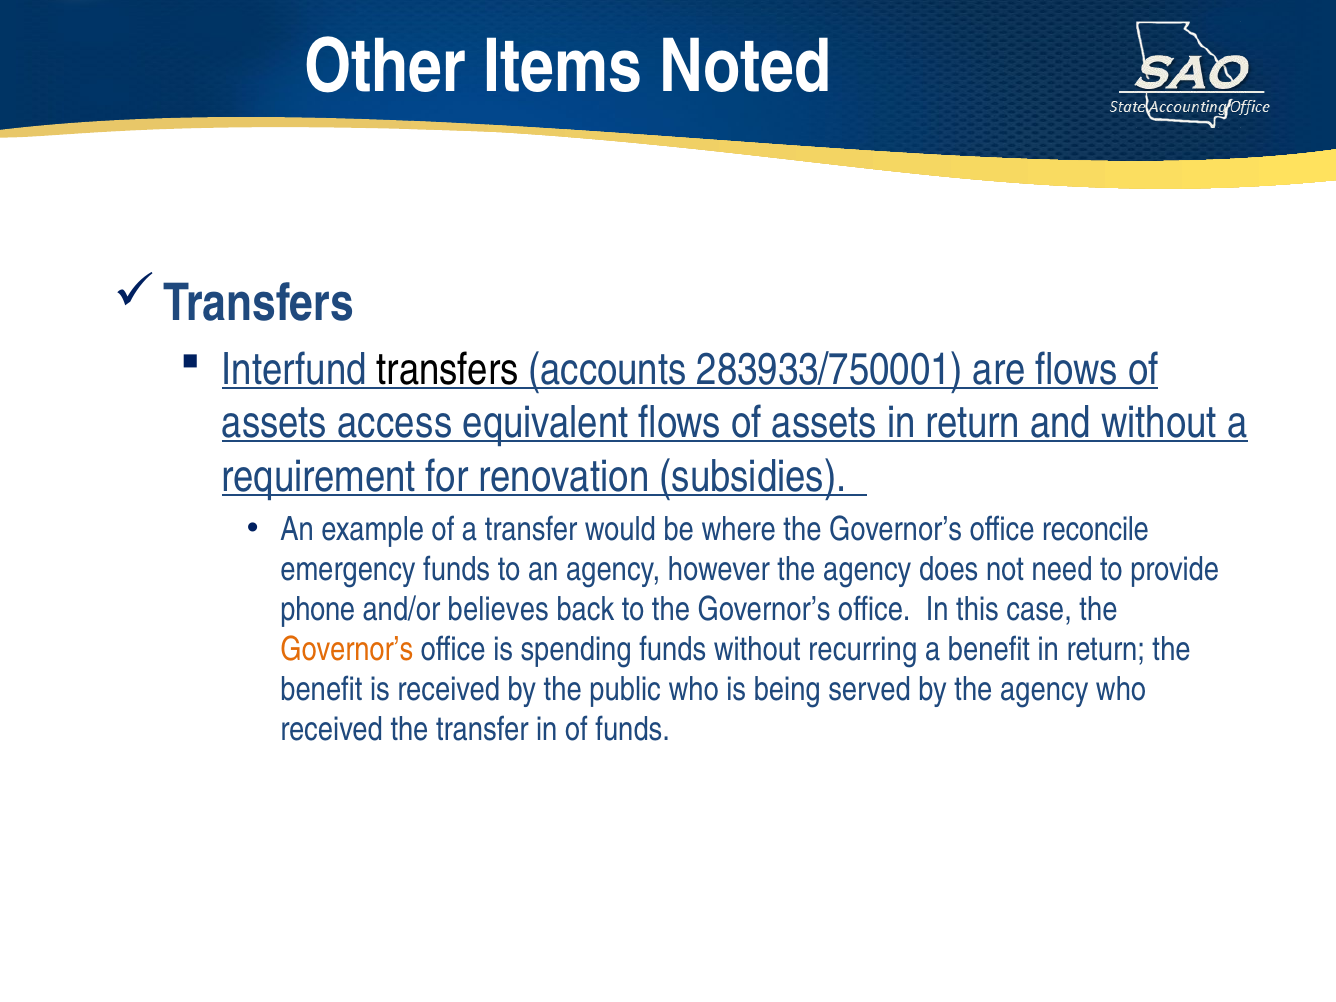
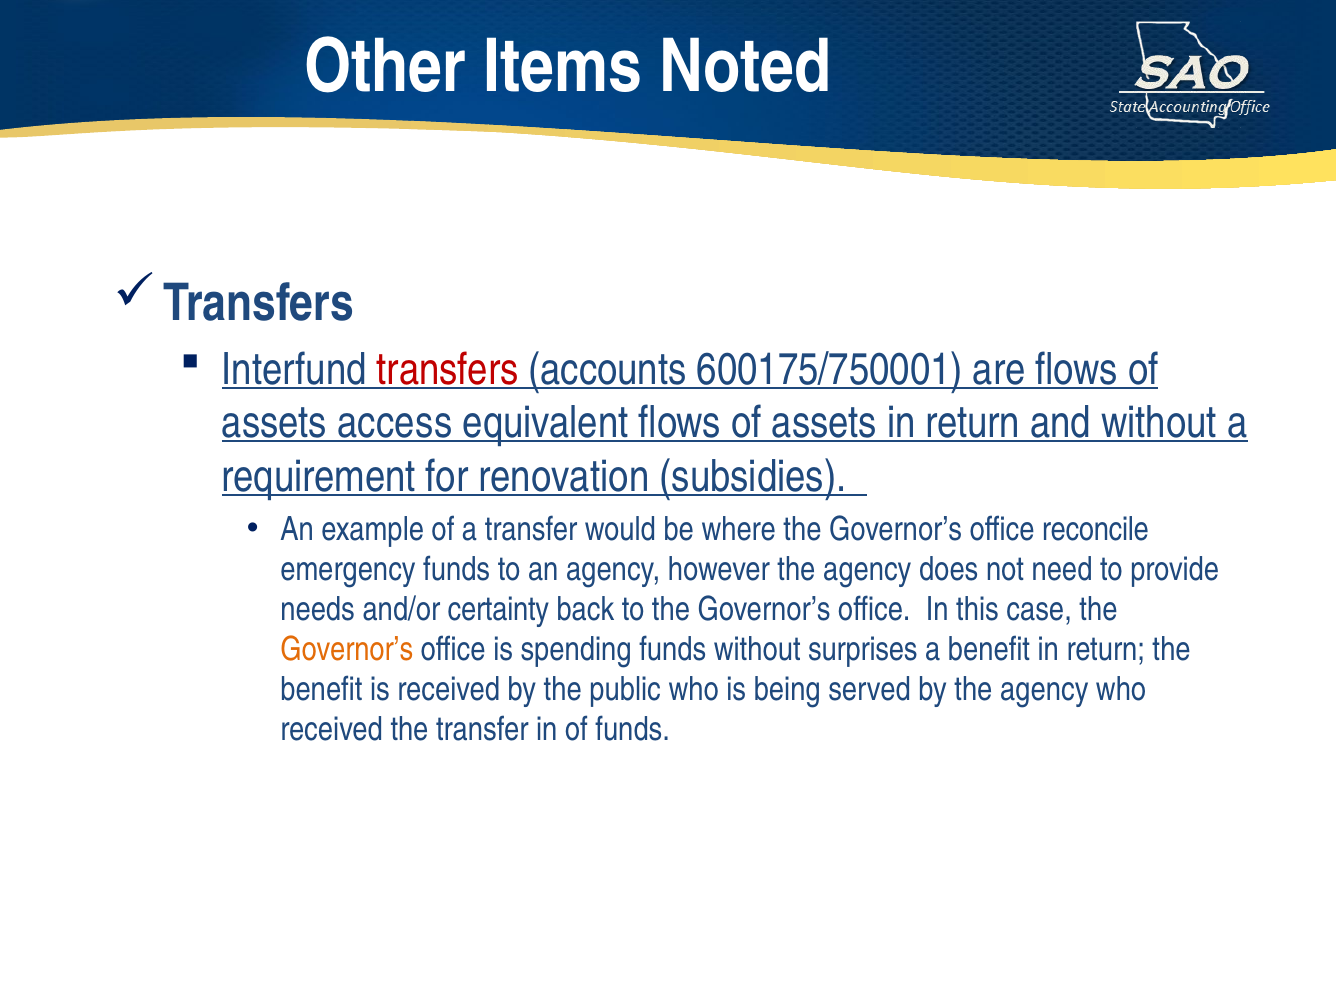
transfers at (448, 370) colour: black -> red
283933/750001: 283933/750001 -> 600175/750001
phone: phone -> needs
believes: believes -> certainty
recurring: recurring -> surprises
